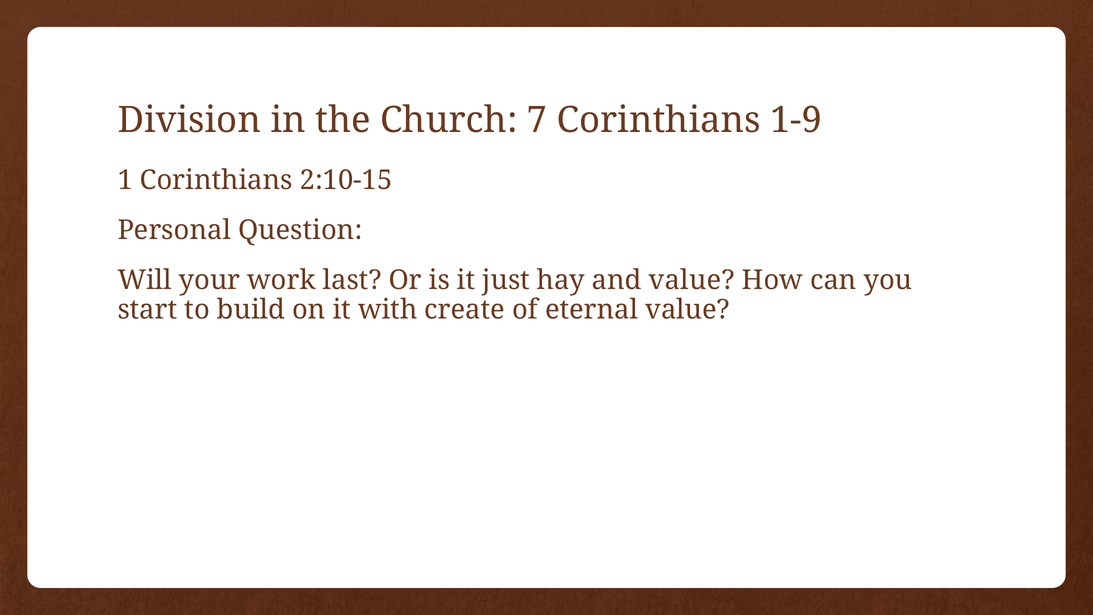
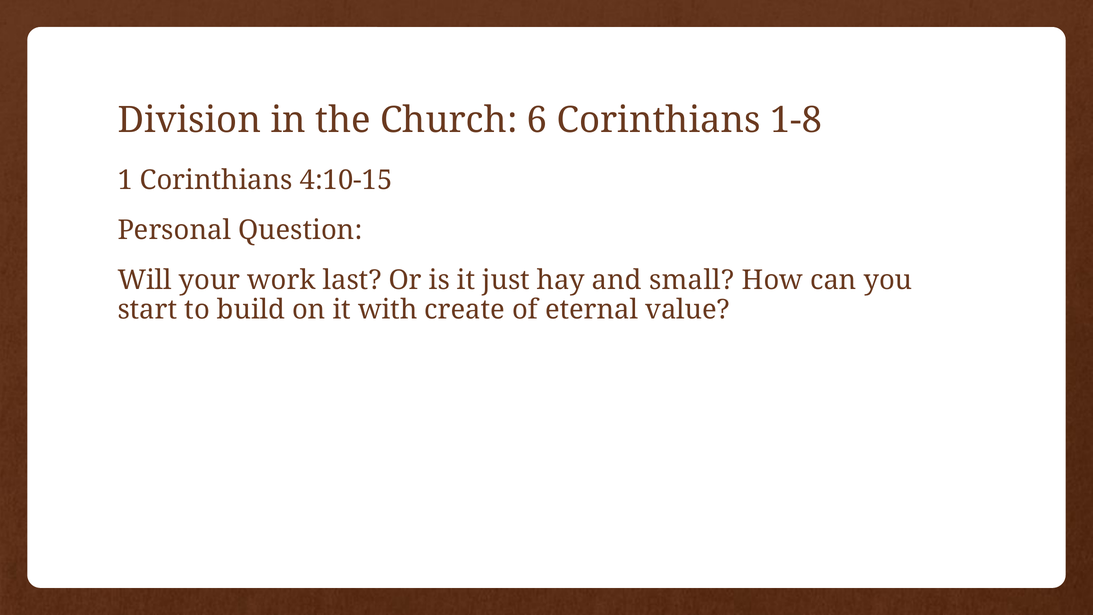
7: 7 -> 6
1-9: 1-9 -> 1-8
2:10-15: 2:10-15 -> 4:10-15
and value: value -> small
